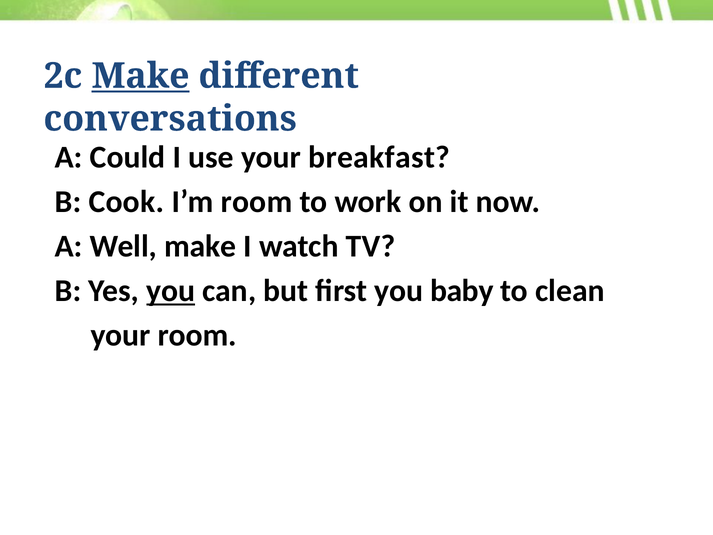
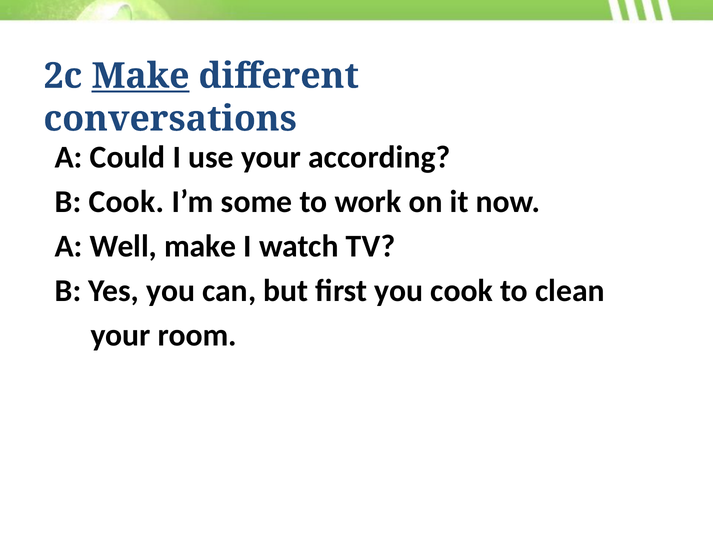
breakfast: breakfast -> according
I’m room: room -> some
you at (171, 291) underline: present -> none
you baby: baby -> cook
